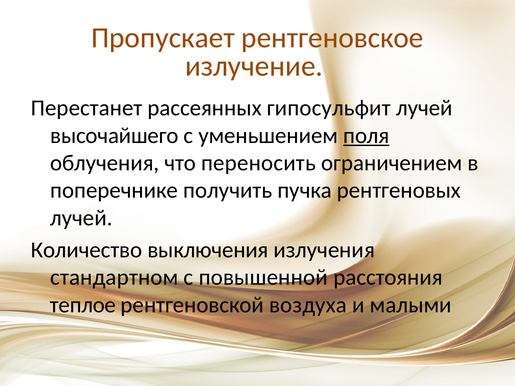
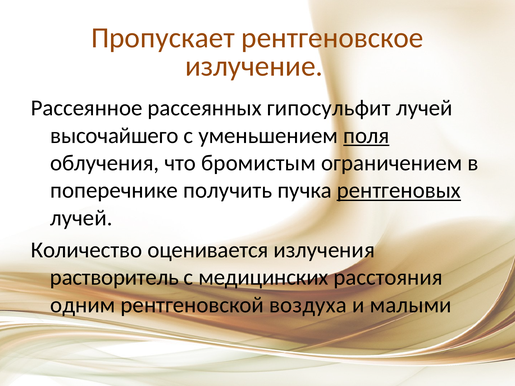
Перестанет: Перестанет -> Рассеянное
переносить: переносить -> бромистым
рентгеновых underline: none -> present
выключения: выключения -> оценивается
стандартном: стандартном -> растворитель
повышенной: повышенной -> медицинских
теплое: теплое -> одним
